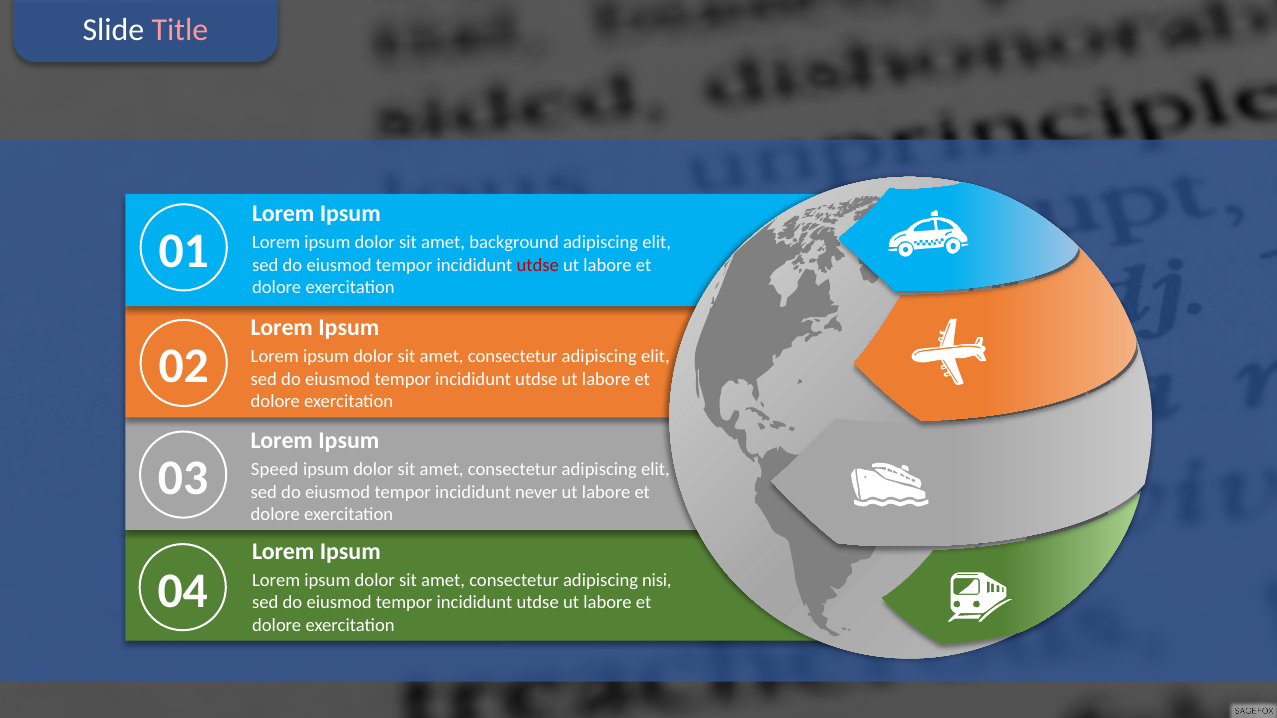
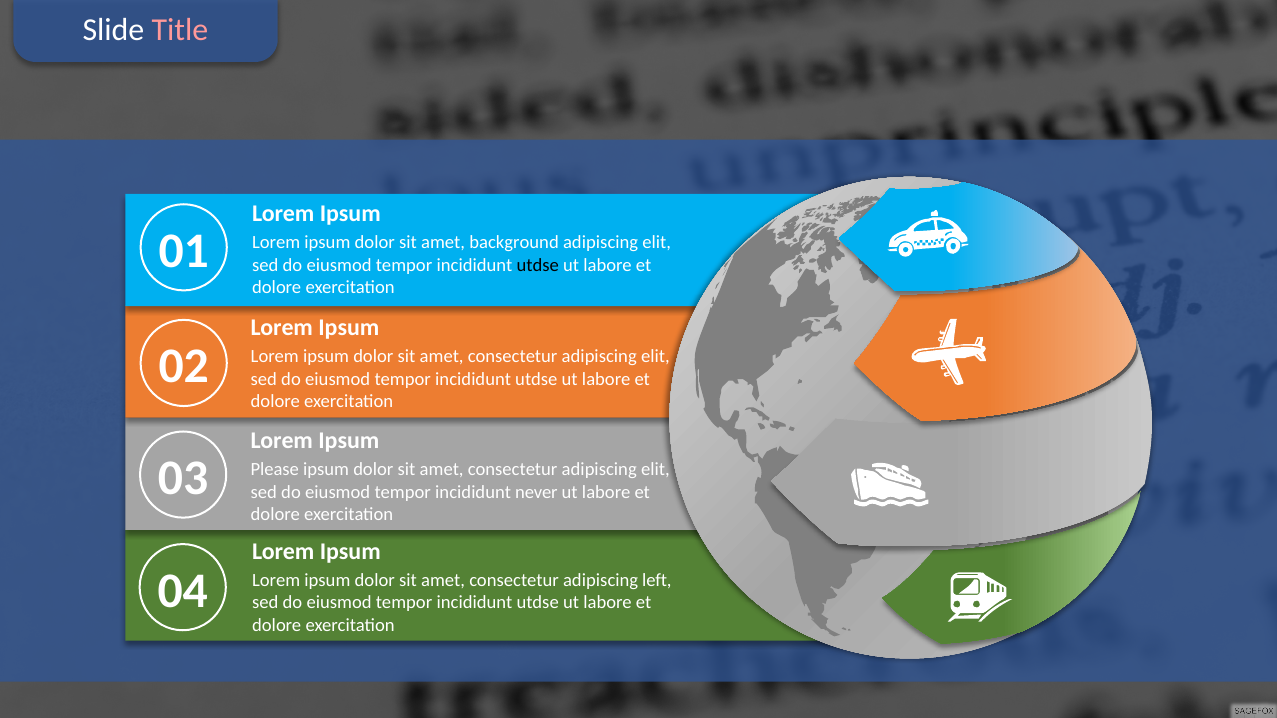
utdse at (538, 265) colour: red -> black
Speed: Speed -> Please
nisi: nisi -> left
